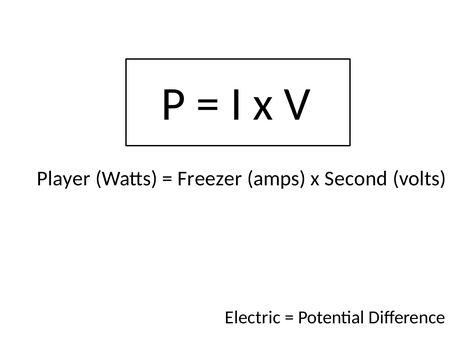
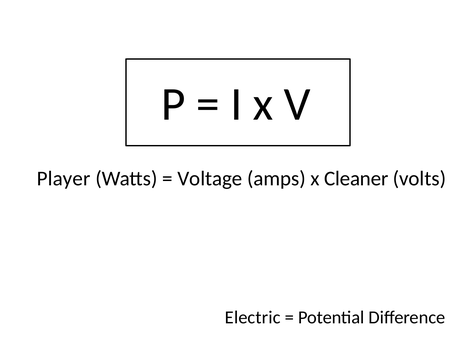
Freezer: Freezer -> Voltage
Second: Second -> Cleaner
